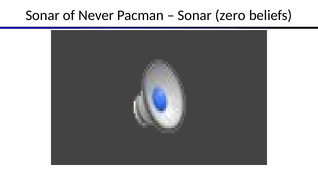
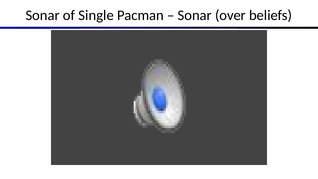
Never: Never -> Single
zero: zero -> over
